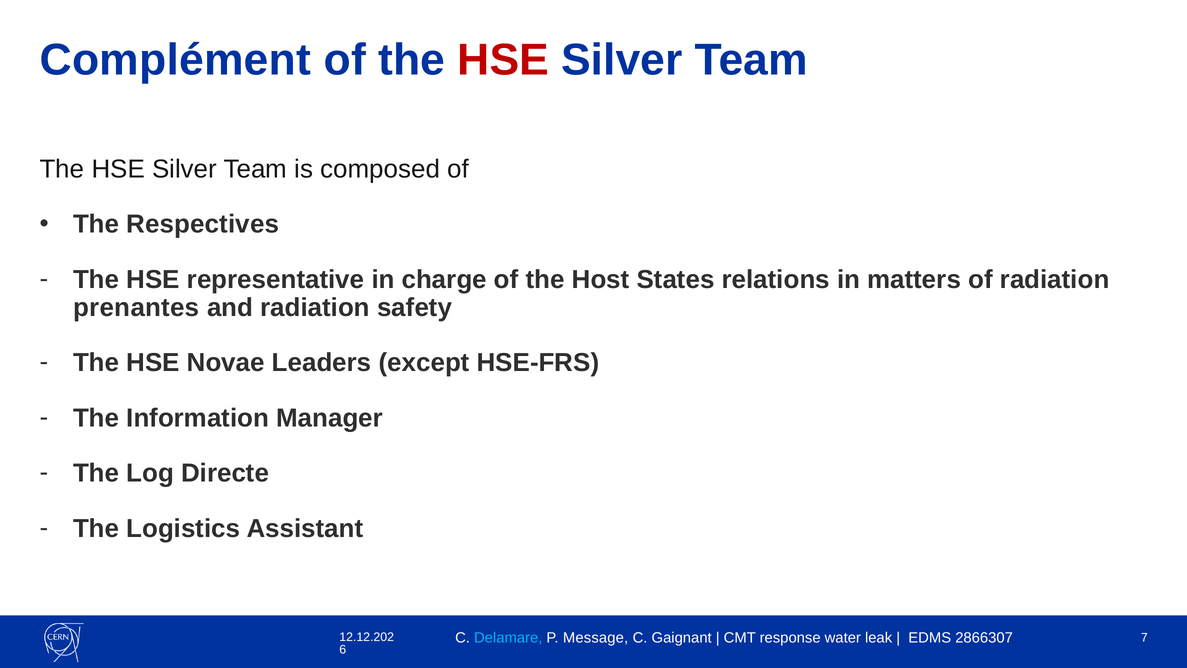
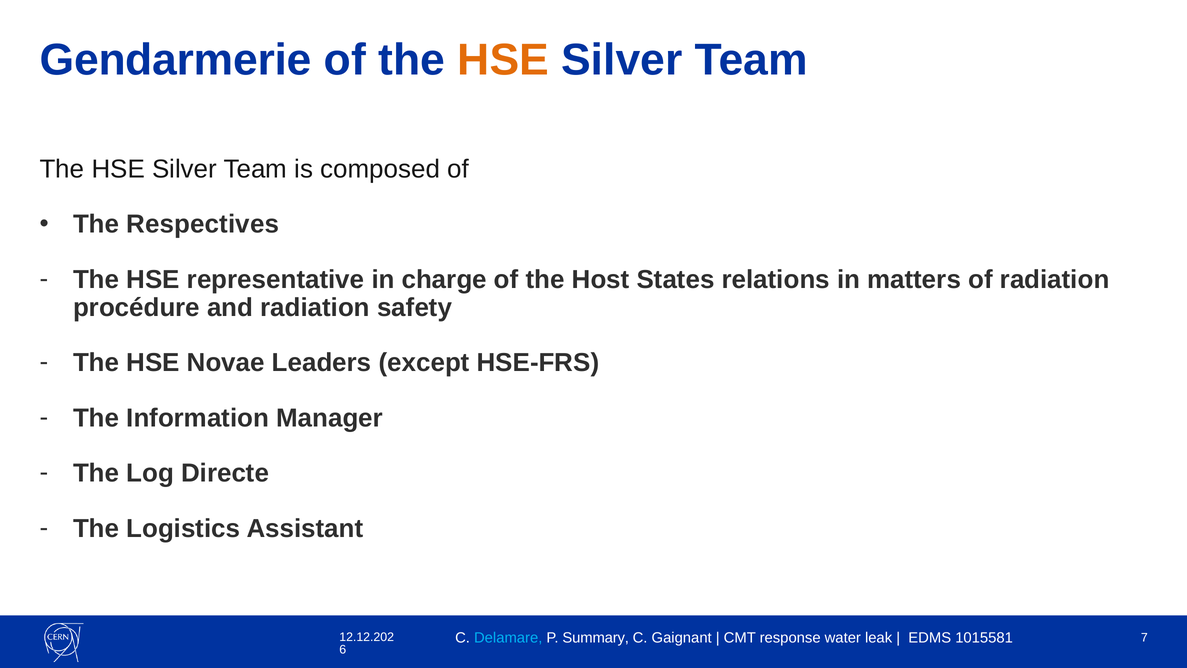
Complément: Complément -> Gendarmerie
HSE at (503, 60) colour: red -> orange
prenantes: prenantes -> procédure
Message: Message -> Summary
2866307: 2866307 -> 1015581
